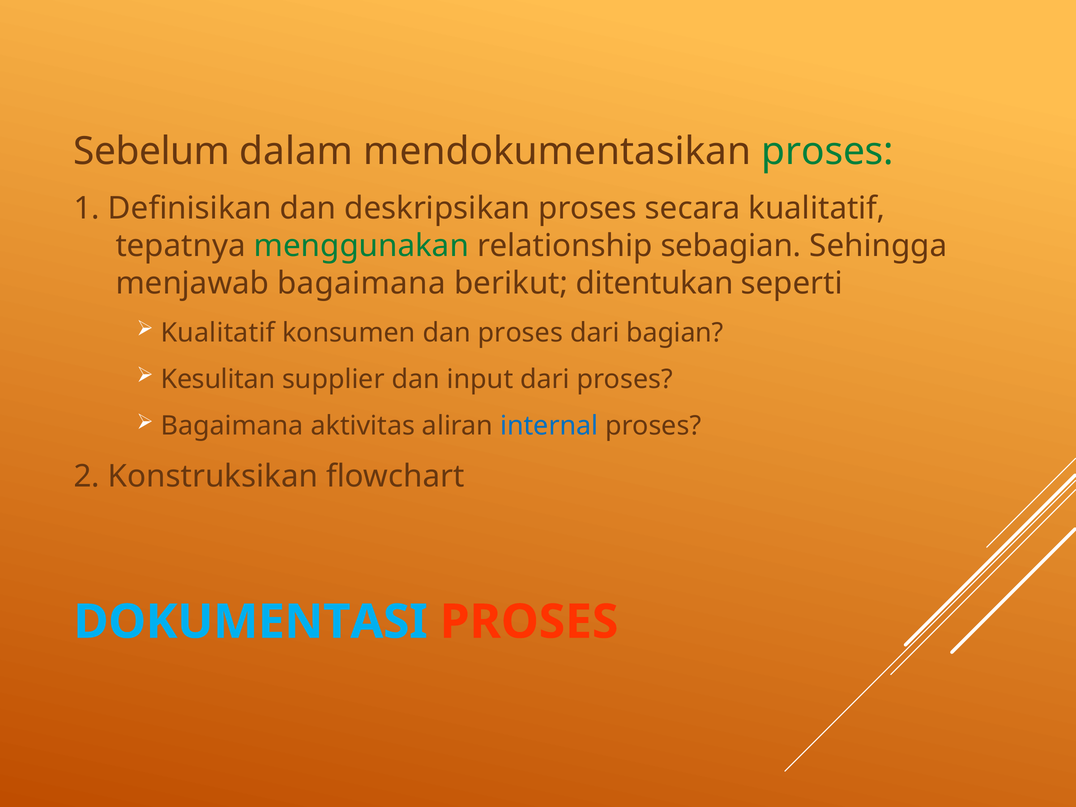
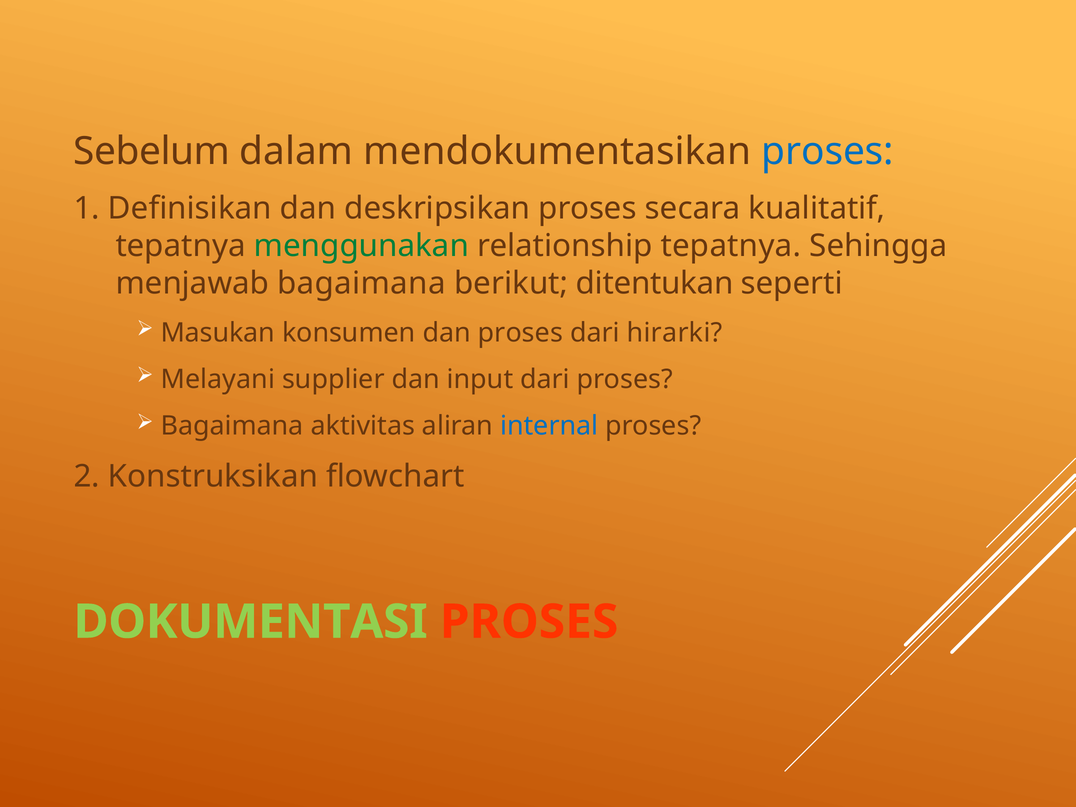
proses at (828, 151) colour: green -> blue
relationship sebagian: sebagian -> tepatnya
Kualitatif at (218, 333): Kualitatif -> Masukan
bagian: bagian -> hirarki
Kesulitan: Kesulitan -> Melayani
DOKUMENTASI colour: light blue -> light green
